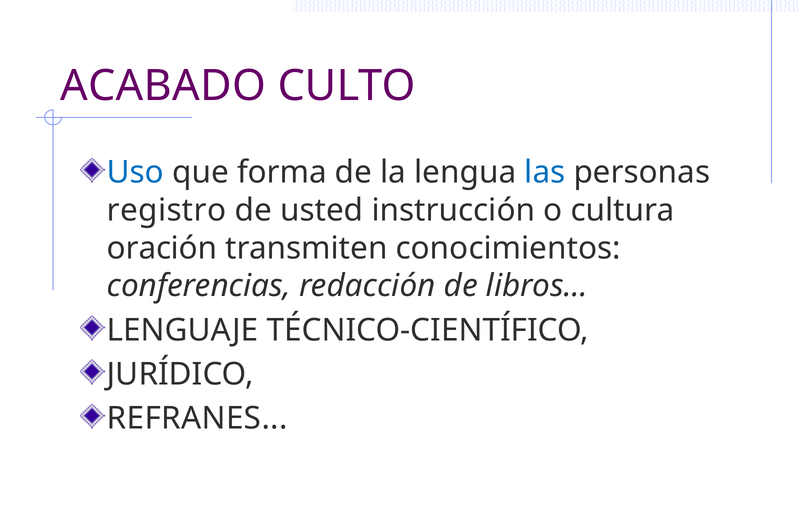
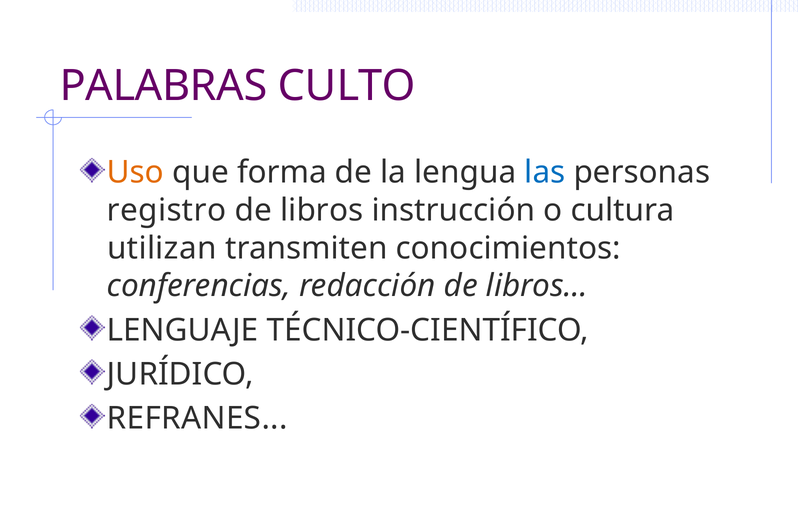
ACABADO: ACABADO -> PALABRAS
Uso colour: blue -> orange
usted at (322, 210): usted -> libros
oración: oración -> utilizan
